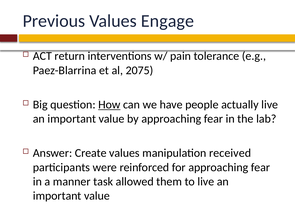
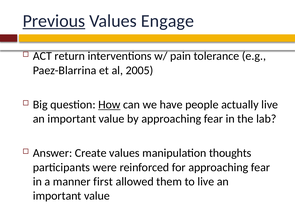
Previous underline: none -> present
2075: 2075 -> 2005
received: received -> thoughts
task: task -> first
